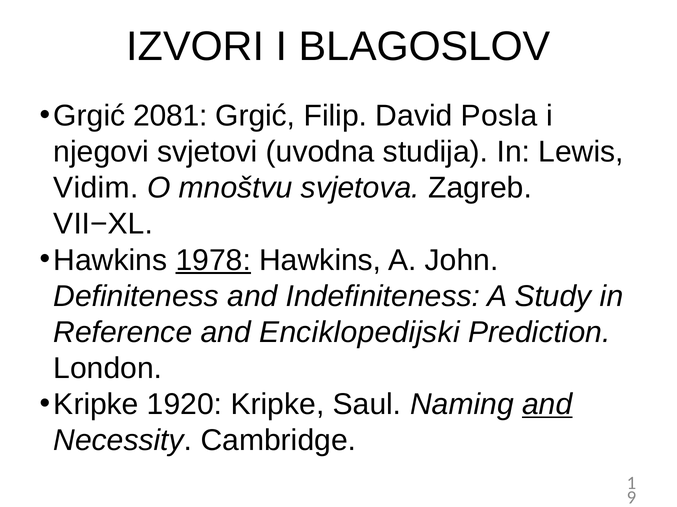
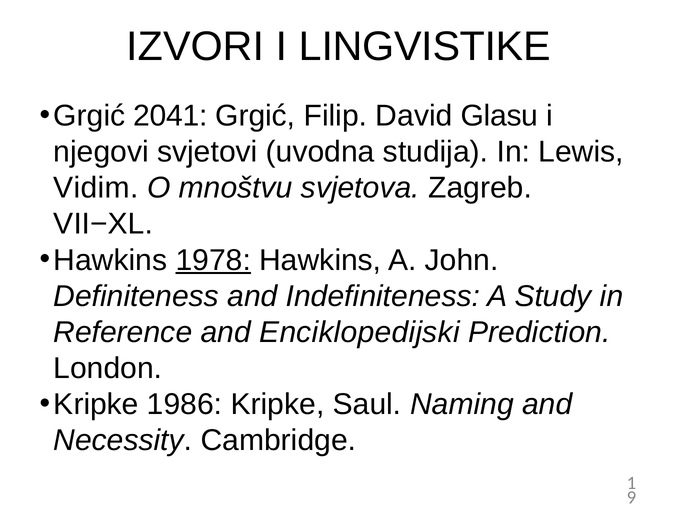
BLAGOSLOV: BLAGOSLOV -> LINGVISTIKE
2081: 2081 -> 2041
Posla: Posla -> Glasu
1920: 1920 -> 1986
and at (547, 405) underline: present -> none
